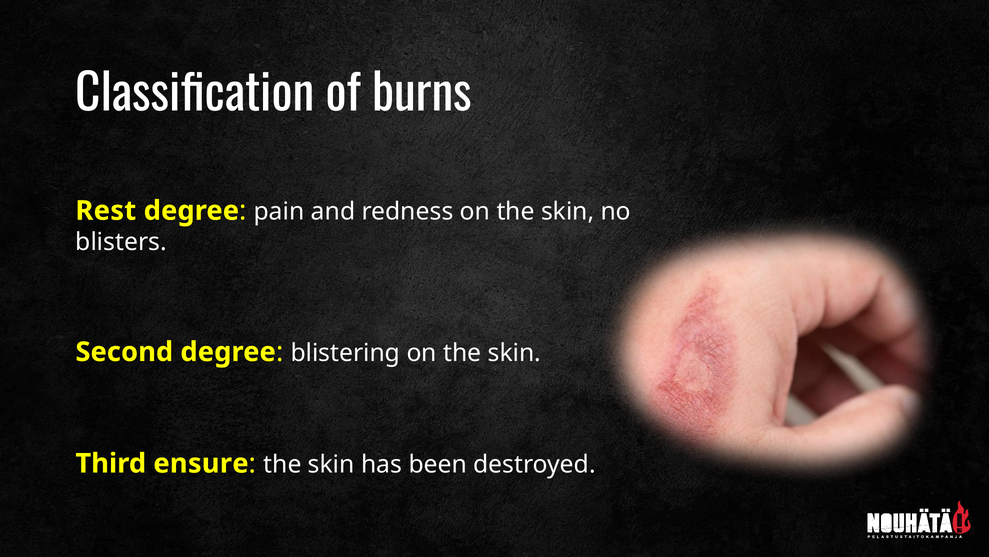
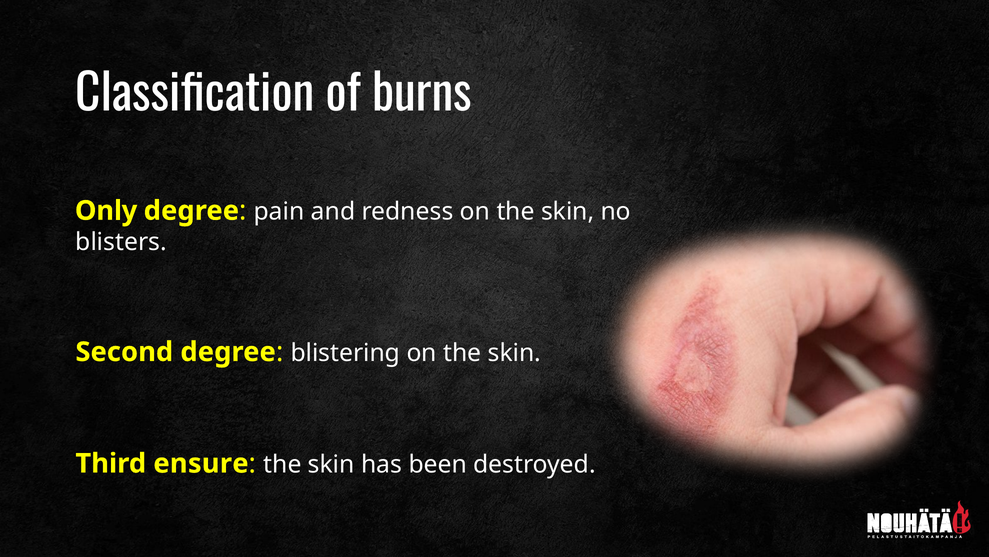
Rest: Rest -> Only
